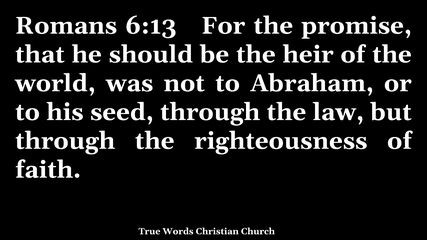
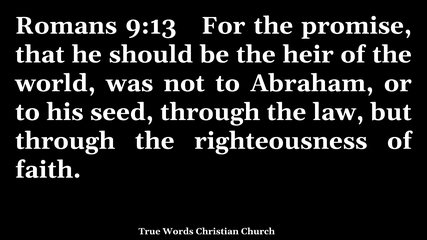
6:13: 6:13 -> 9:13
